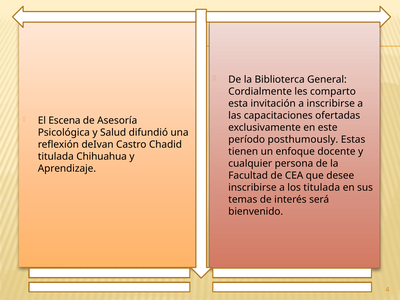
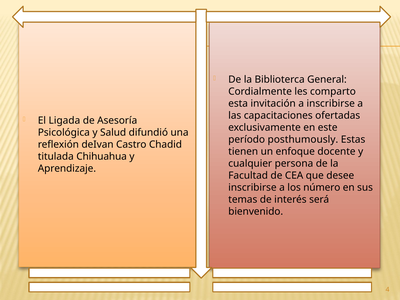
Escena: Escena -> Ligada
los titulada: titulada -> número
